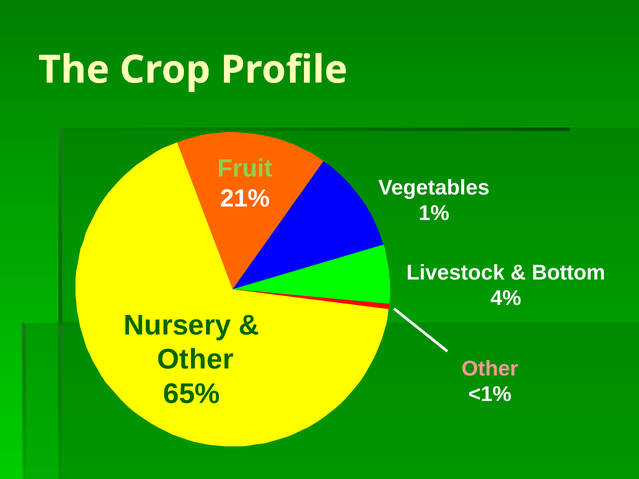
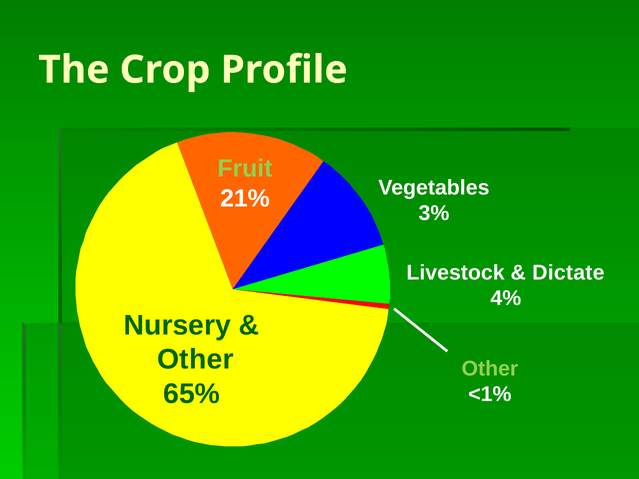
1%: 1% -> 3%
Bottom: Bottom -> Dictate
Other at (490, 369) colour: pink -> light green
